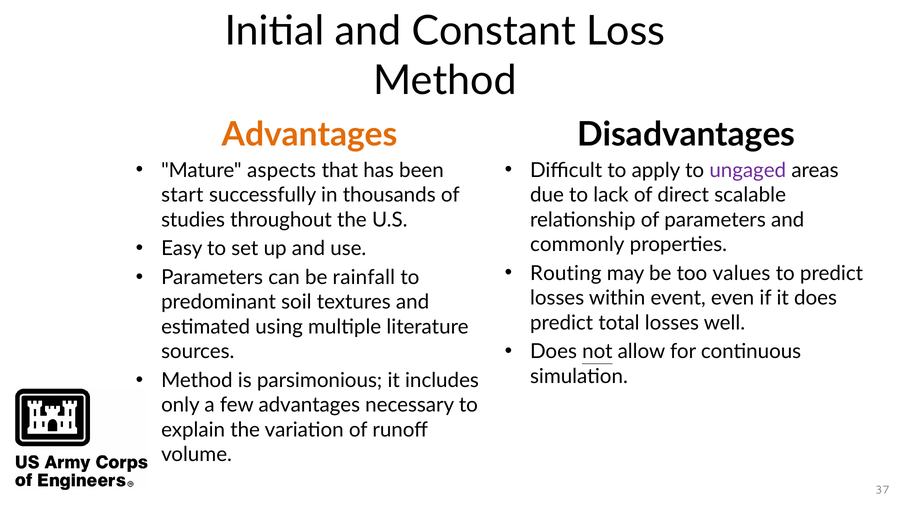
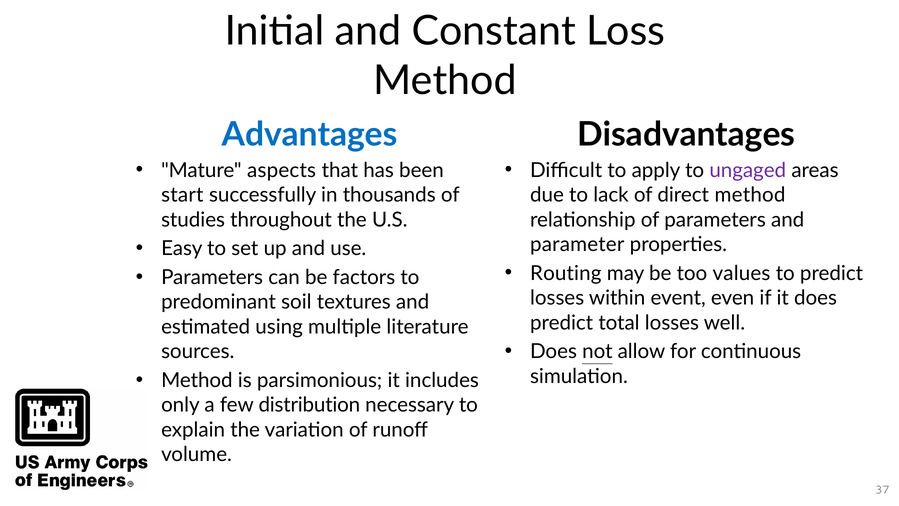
Advantages at (310, 134) colour: orange -> blue
direct scalable: scalable -> method
commonly: commonly -> parameter
rainfall: rainfall -> factors
few advantages: advantages -> distribution
